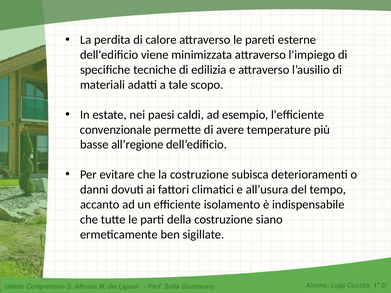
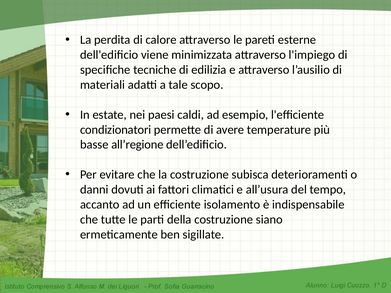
convenzionale: convenzionale -> condizionatori
